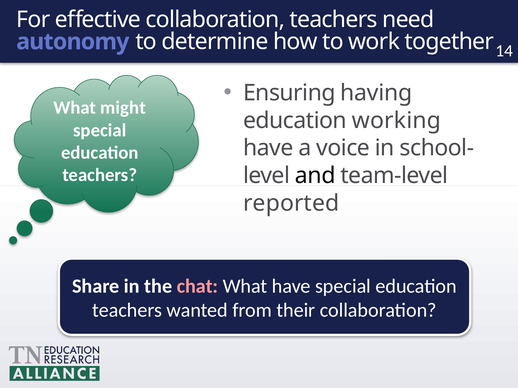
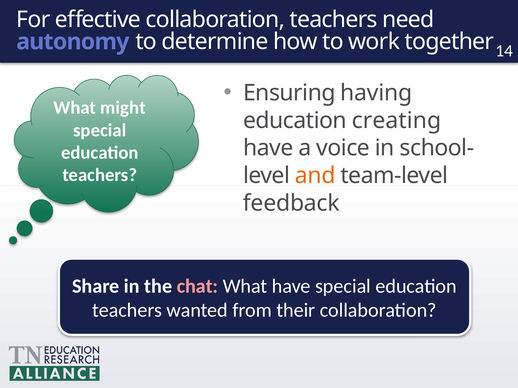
working: working -> creating
and colour: black -> orange
reported: reported -> feedback
